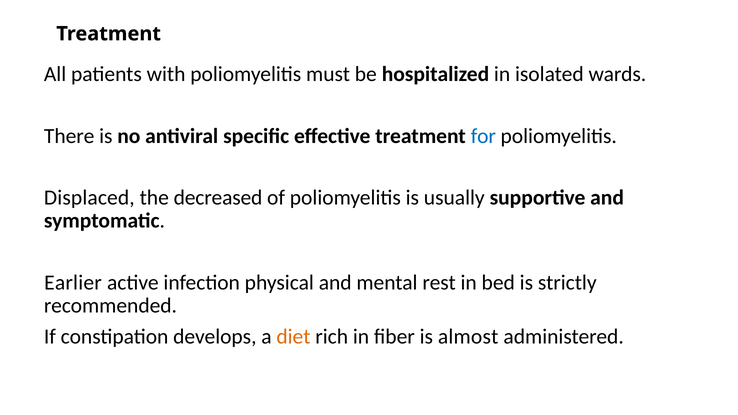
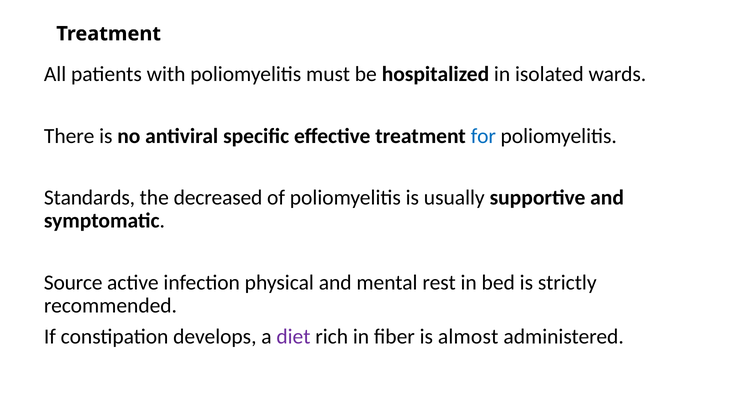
Displaced: Displaced -> Standards
Earlier: Earlier -> Source
diet colour: orange -> purple
